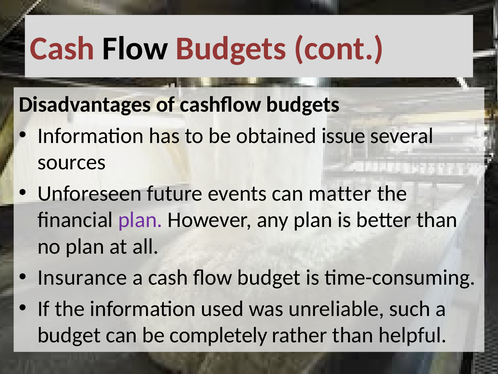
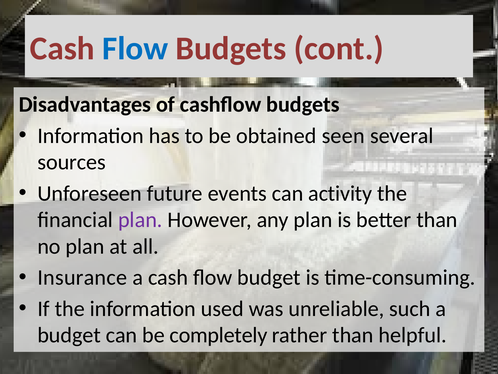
Flow at (135, 48) colour: black -> blue
issue: issue -> seen
matter: matter -> activity
